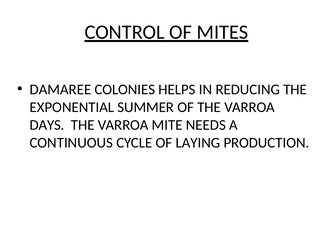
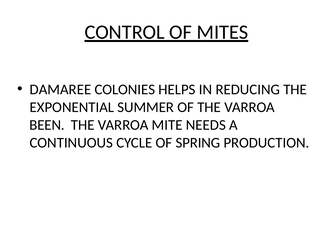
DAYS: DAYS -> BEEN
LAYING: LAYING -> SPRING
